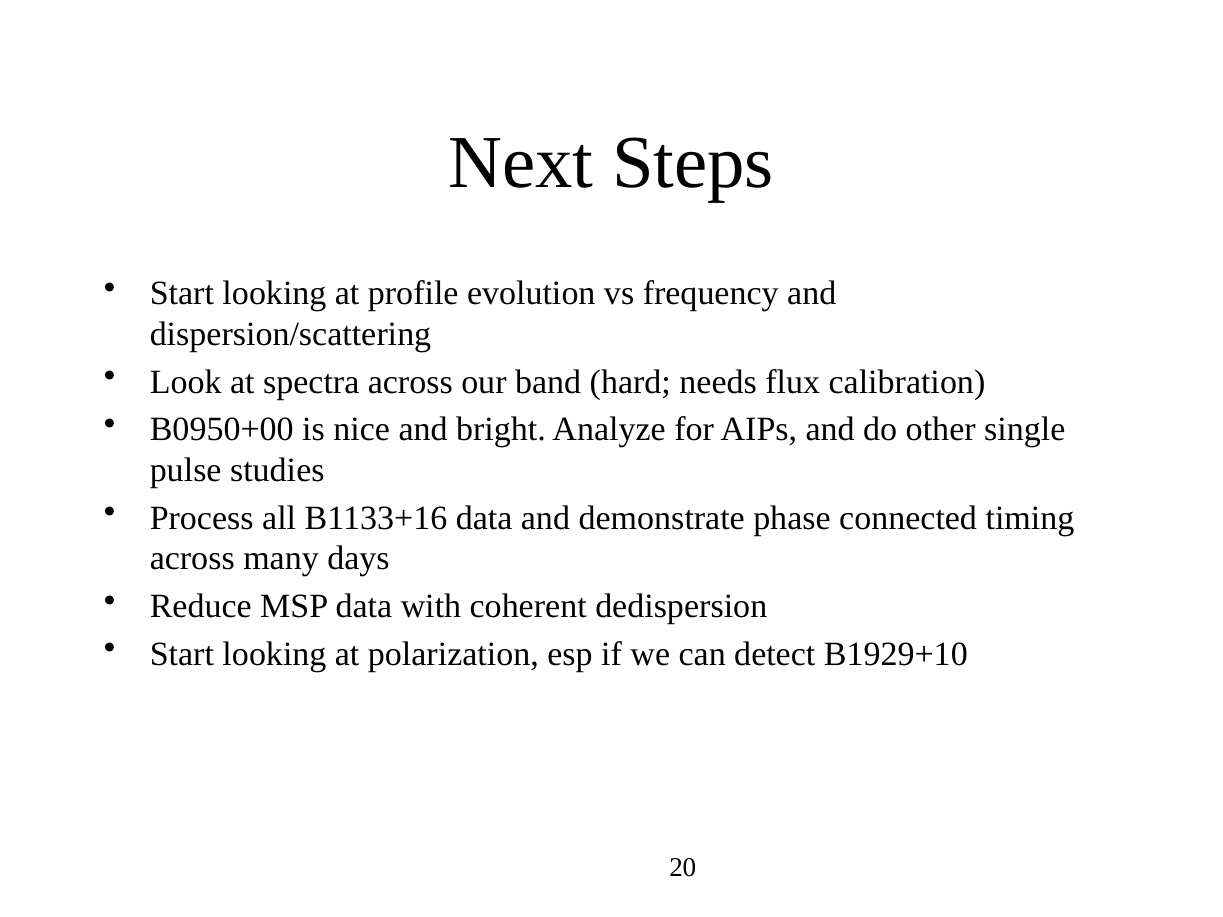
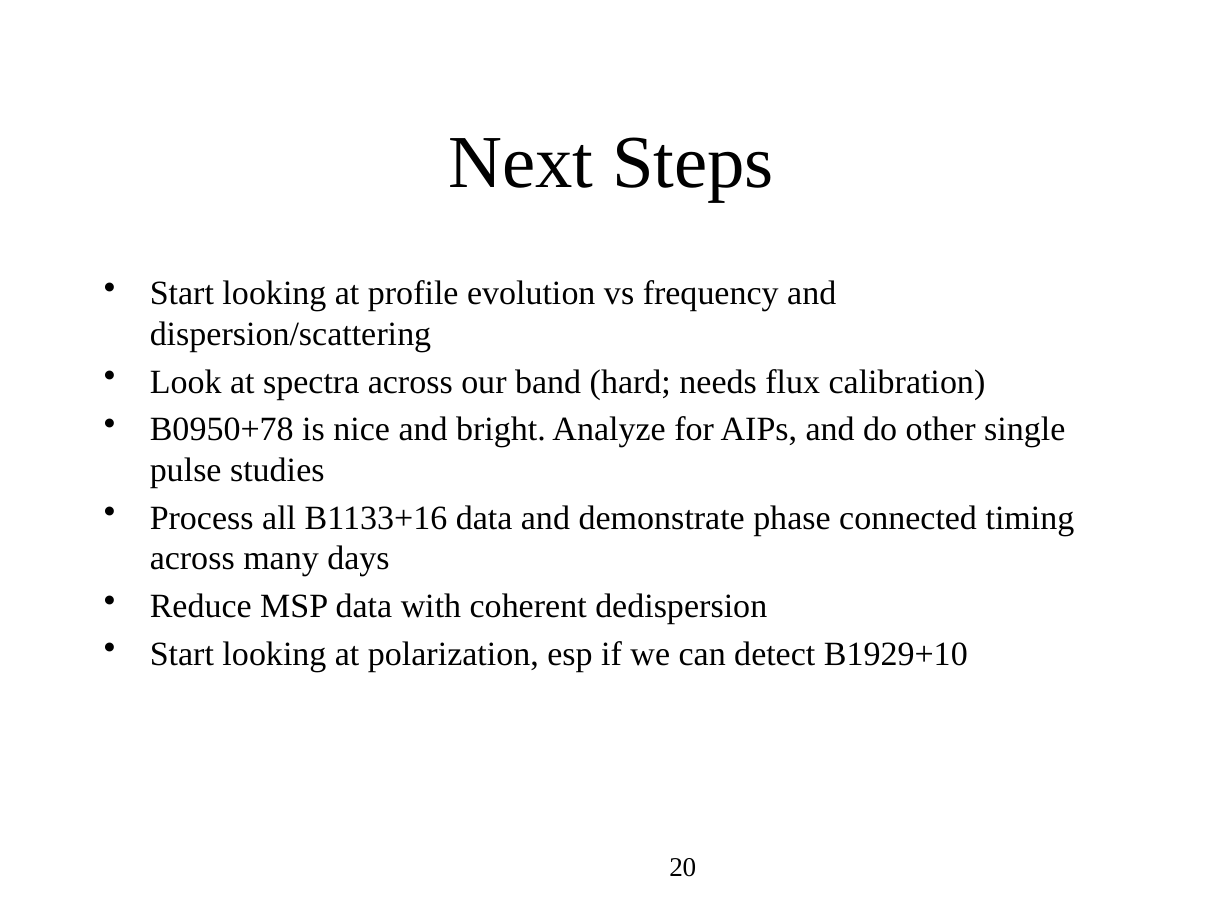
B0950+00: B0950+00 -> B0950+78
